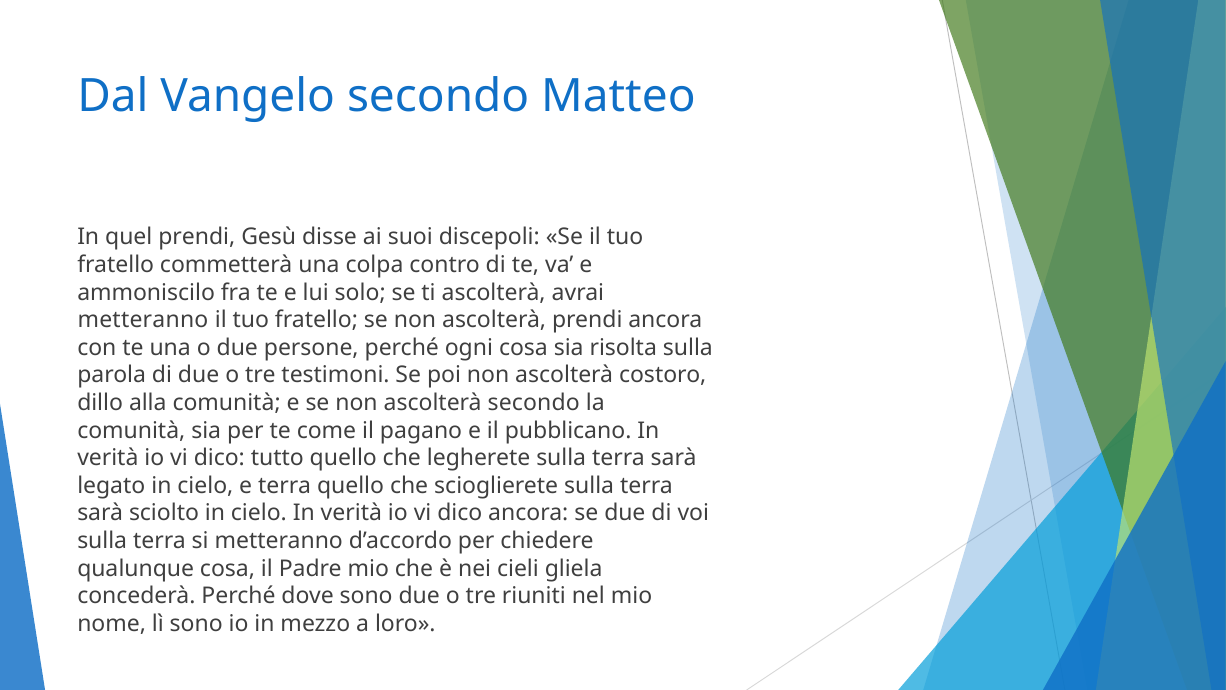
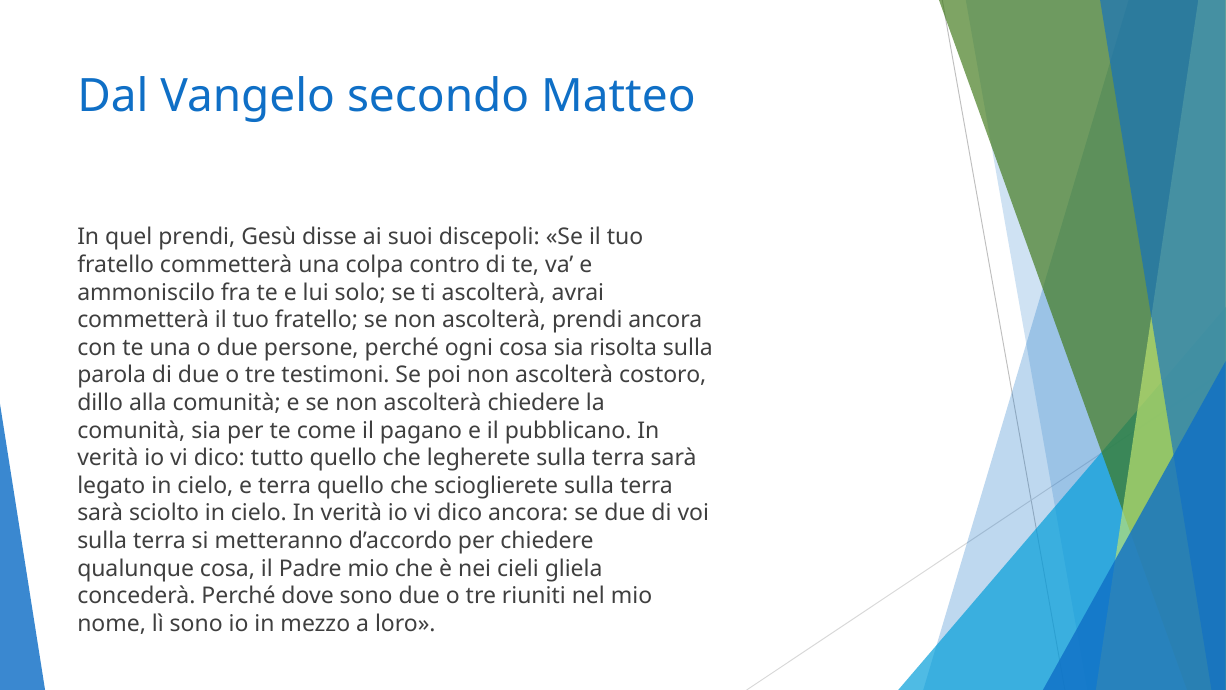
metteranno at (143, 320): metteranno -> commetterà
ascolterà secondo: secondo -> chiedere
